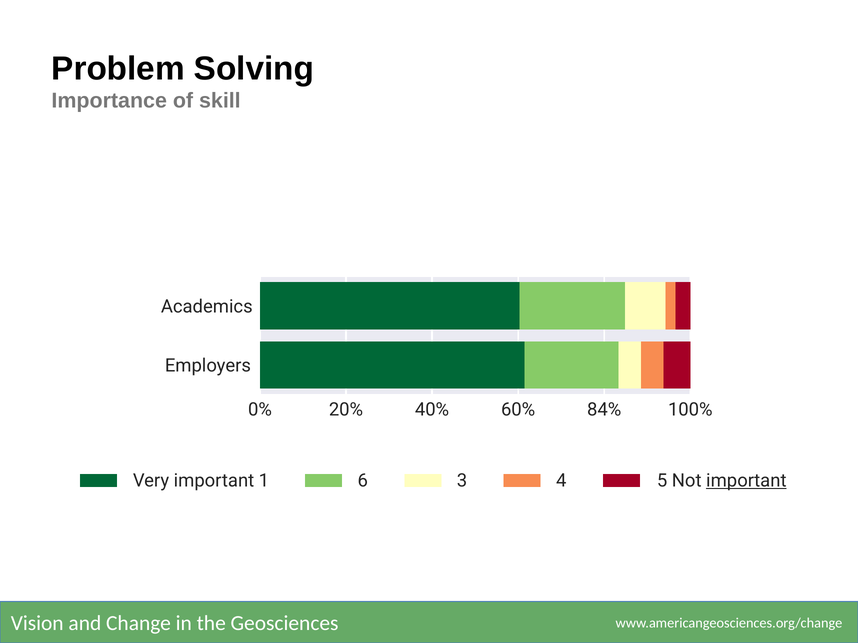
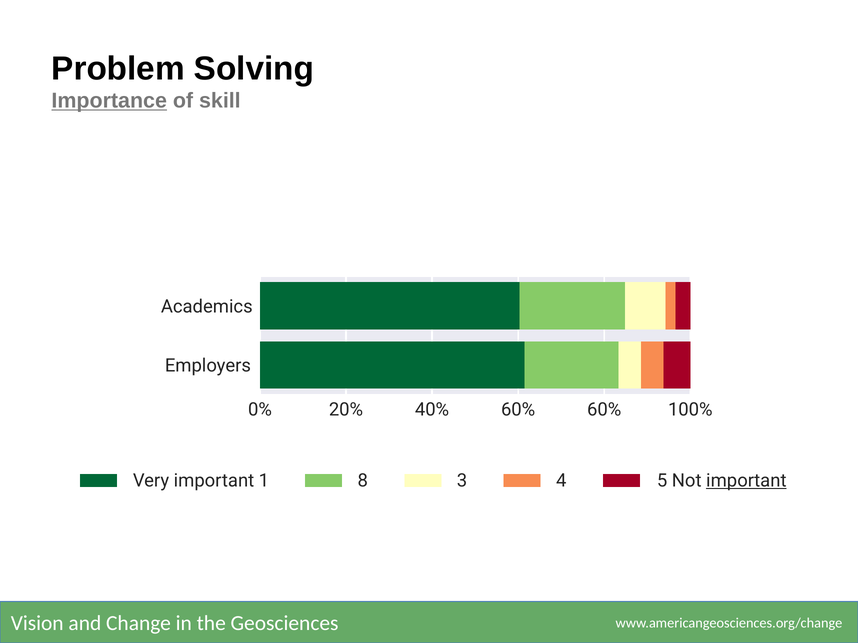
Importance underline: none -> present
60% 84%: 84% -> 60%
6: 6 -> 8
